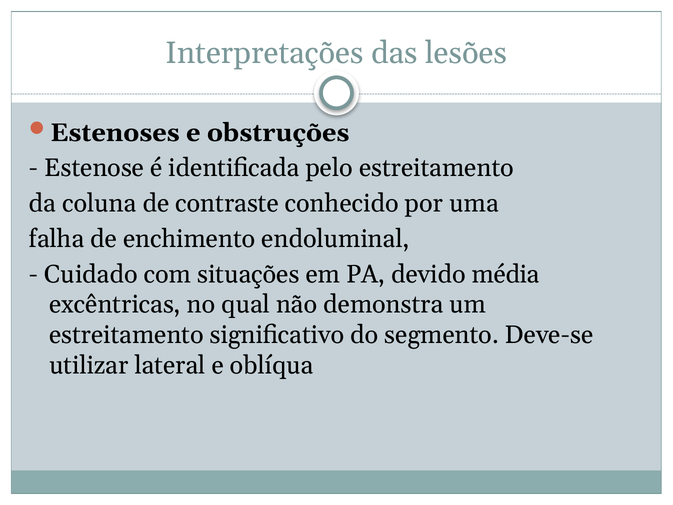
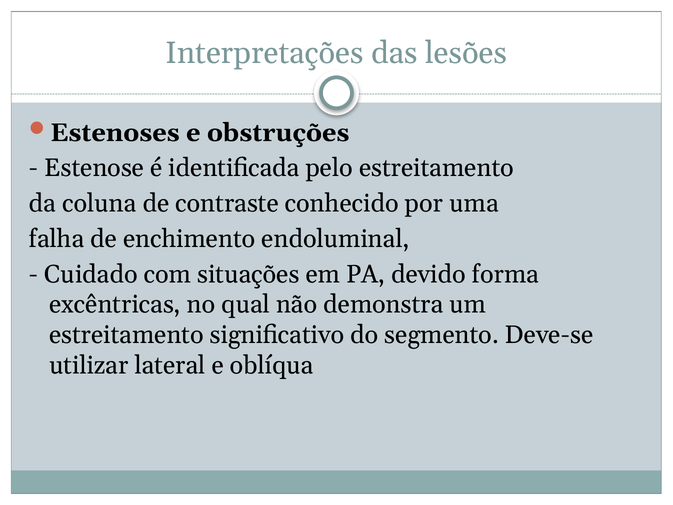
média: média -> forma
